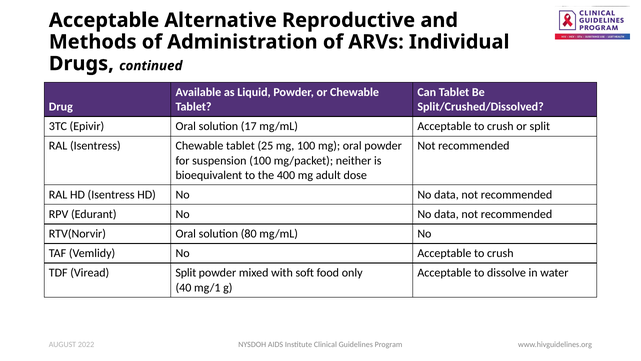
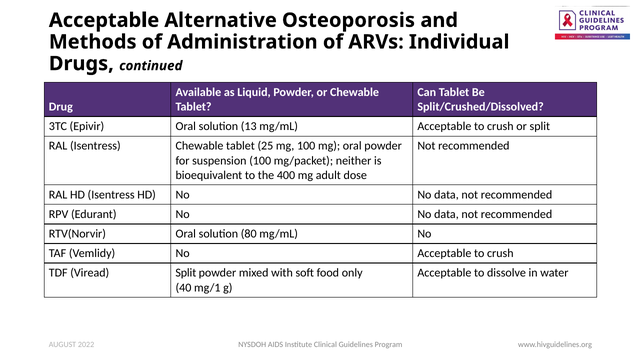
Reproductive: Reproductive -> Osteoporosis
17: 17 -> 13
